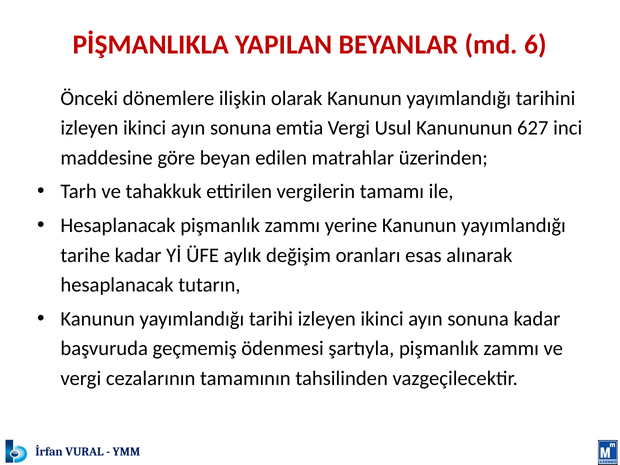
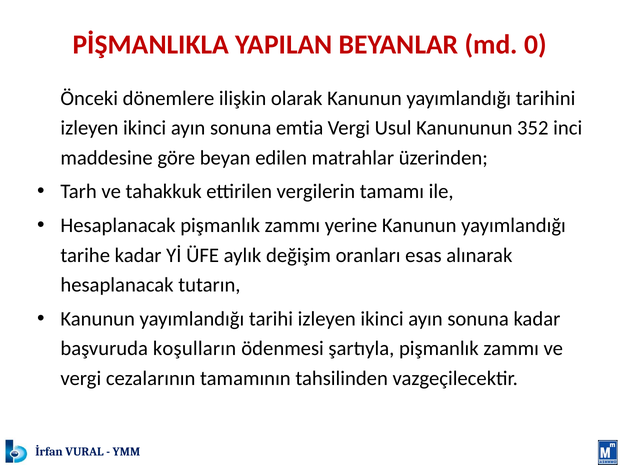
6: 6 -> 0
627: 627 -> 352
geçmemiş: geçmemiş -> koşulların
